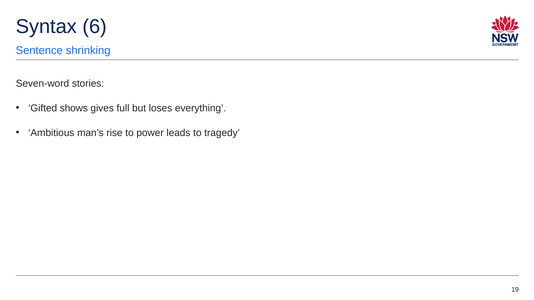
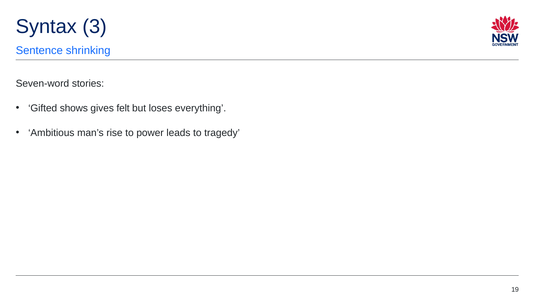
6: 6 -> 3
full: full -> felt
